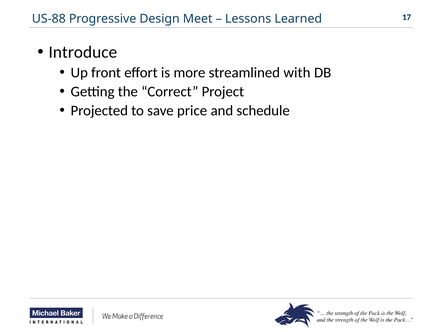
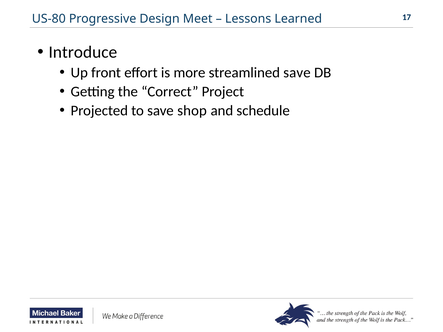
US-88: US-88 -> US-80
streamlined with: with -> save
price: price -> shop
